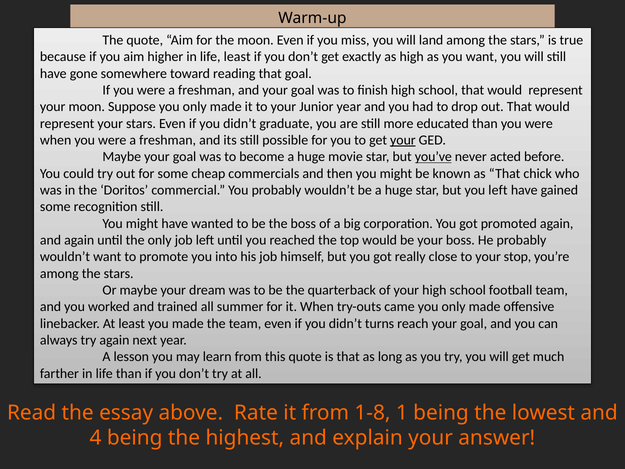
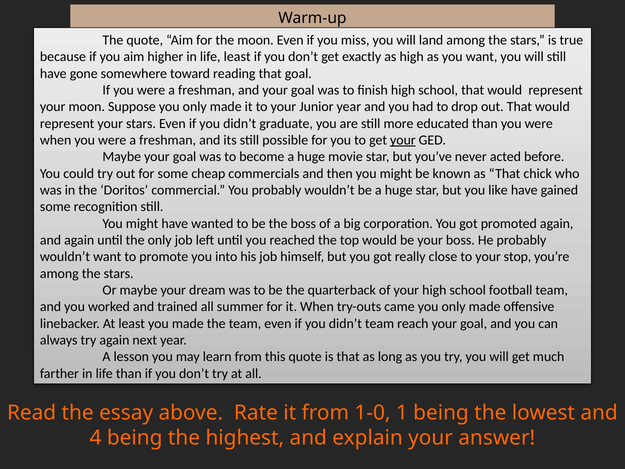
you’ve underline: present -> none
you left: left -> like
didn’t turns: turns -> team
1-8: 1-8 -> 1-0
